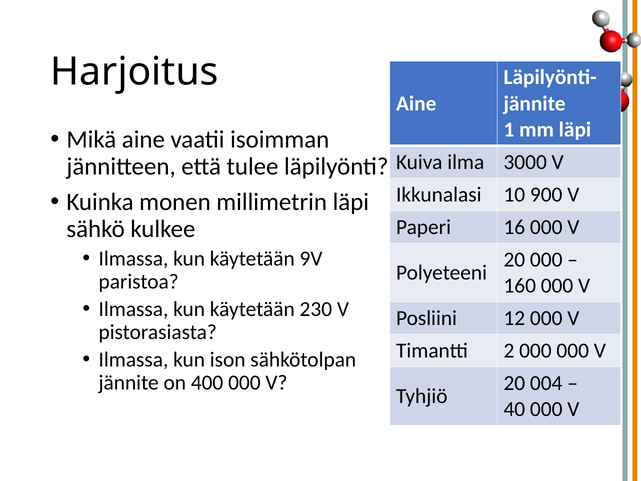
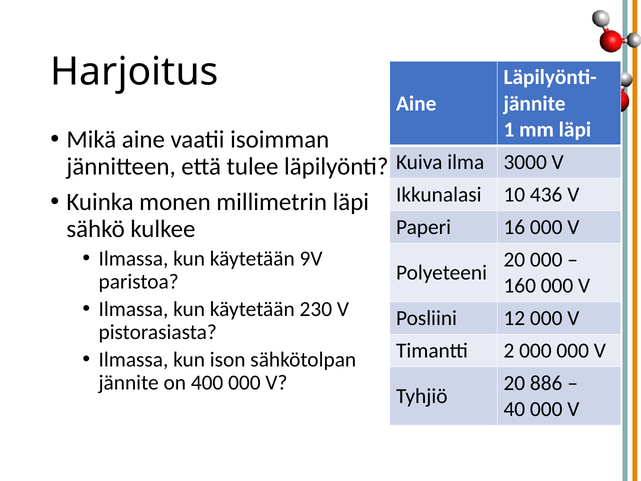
900: 900 -> 436
004: 004 -> 886
